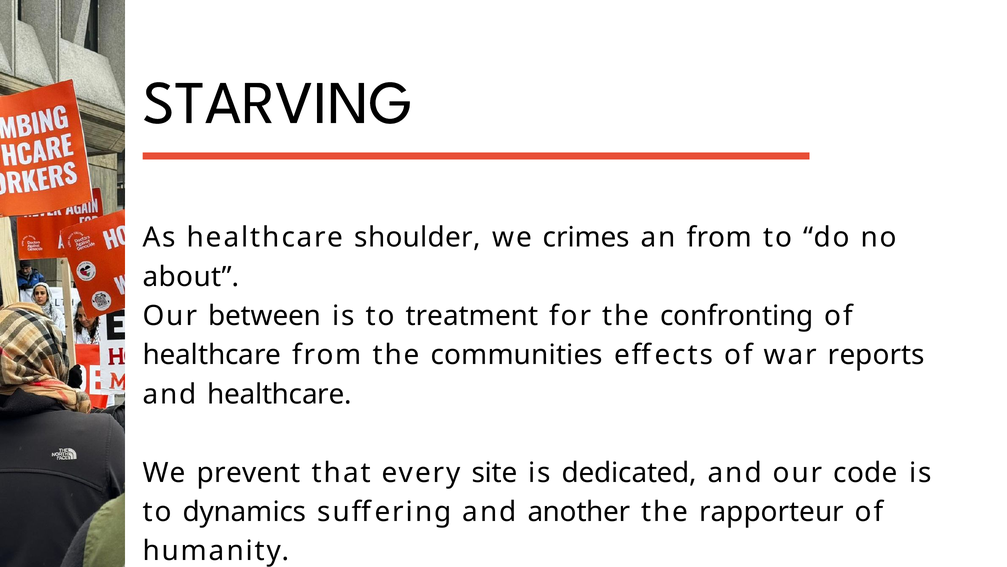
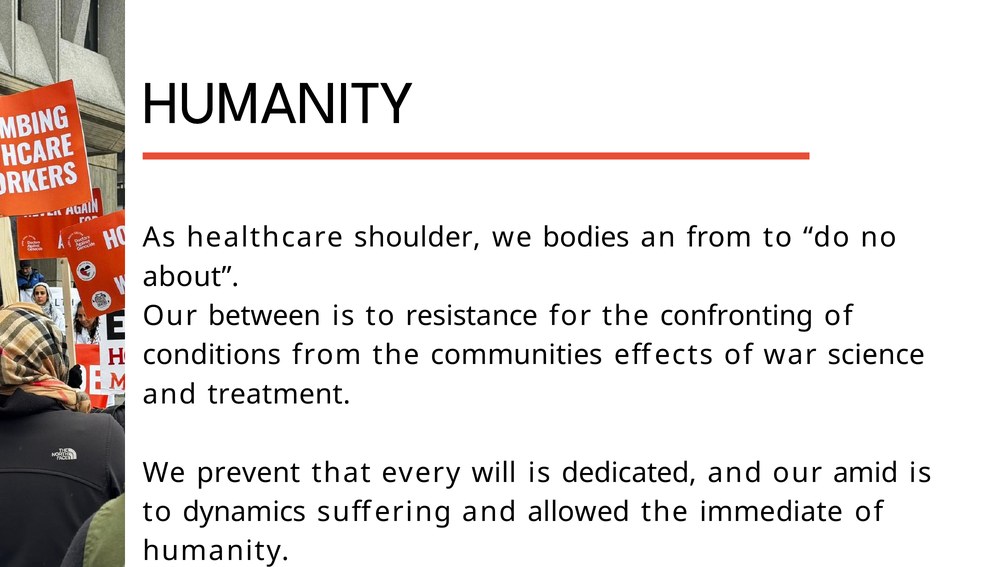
STARVING at (278, 103): STARVING -> HUMANITY
crimes: crimes -> bodies
treatment: treatment -> resistance
healthcare at (212, 355): healthcare -> conditions
reports: reports -> science
and healthcare: healthcare -> treatment
site: site -> will
code: code -> amid
another: another -> allowed
rapporteur: rapporteur -> immediate
